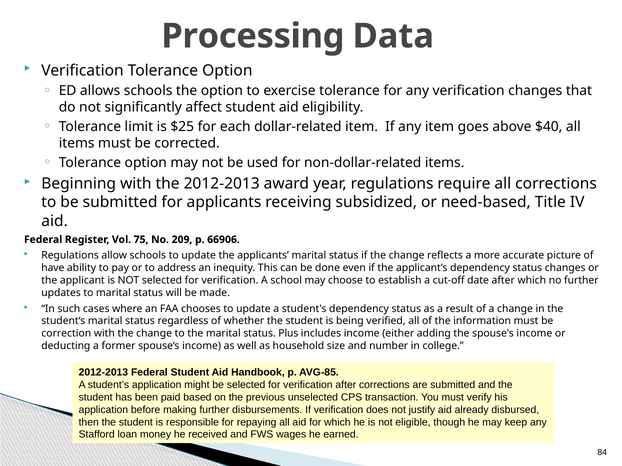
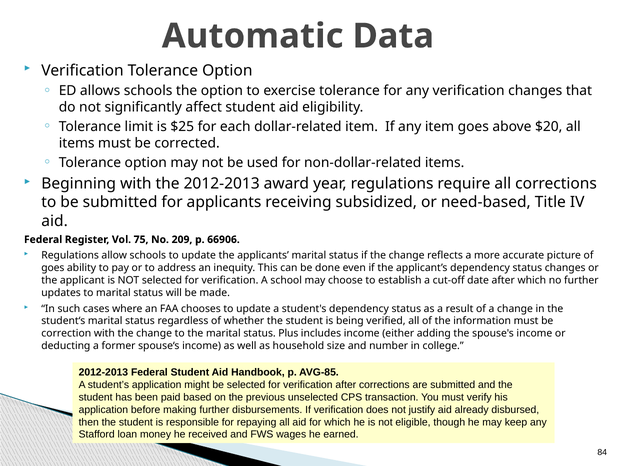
Processing: Processing -> Automatic
$40: $40 -> $20
have at (53, 268): have -> goes
